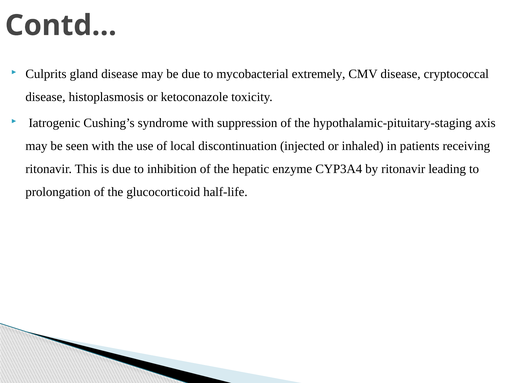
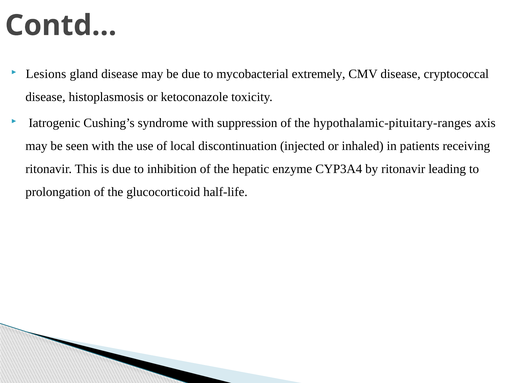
Culprits: Culprits -> Lesions
hypothalamic-pituitary-staging: hypothalamic-pituitary-staging -> hypothalamic-pituitary-ranges
